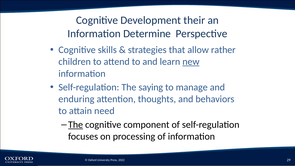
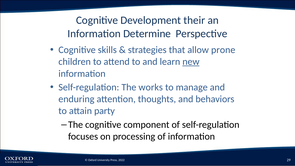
rather: rather -> prone
saying: saying -> works
need: need -> party
The at (76, 125) underline: present -> none
